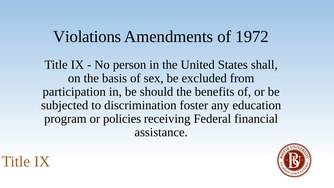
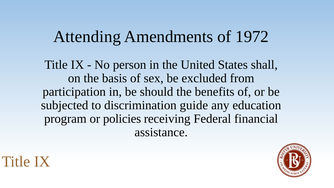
Violations: Violations -> Attending
foster: foster -> guide
